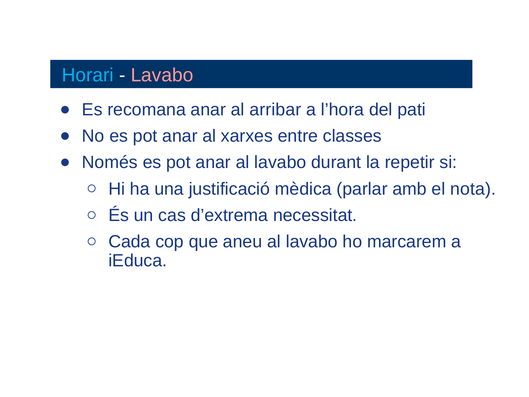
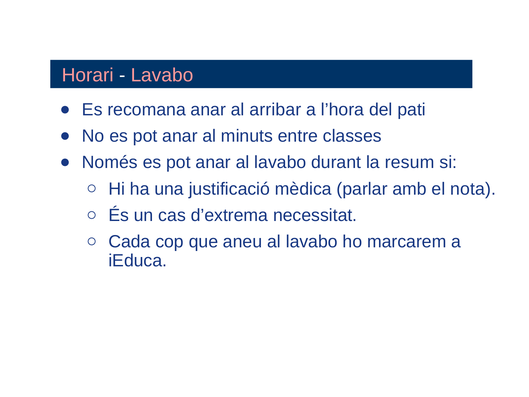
Horari colour: light blue -> pink
xarxes: xarxes -> minuts
repetir: repetir -> resum
